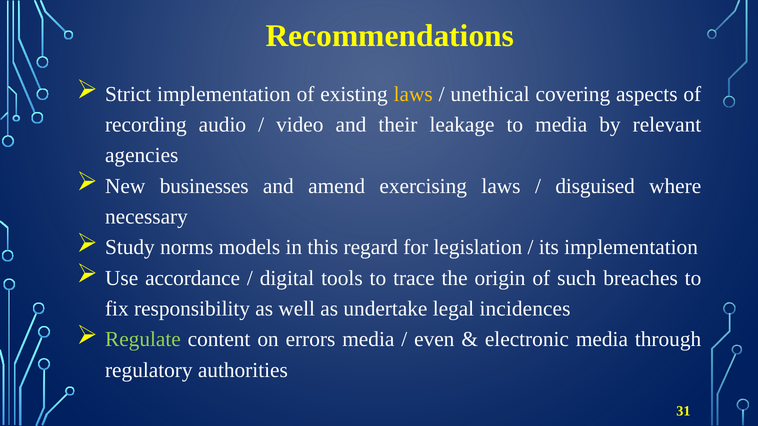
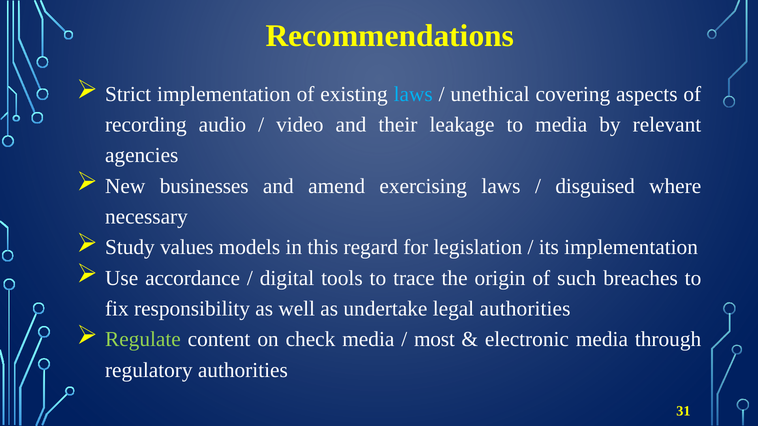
laws at (413, 94) colour: yellow -> light blue
norms: norms -> values
legal incidences: incidences -> authorities
errors: errors -> check
even: even -> most
